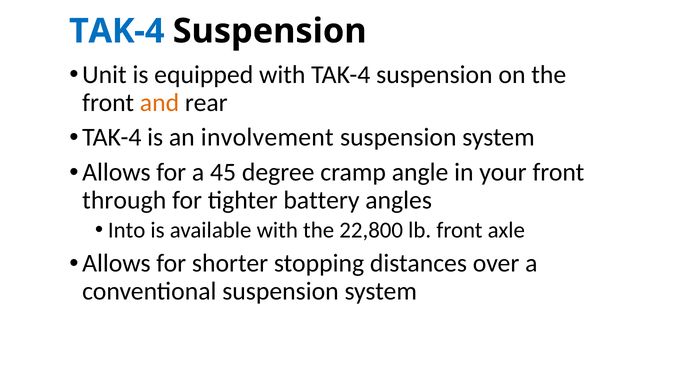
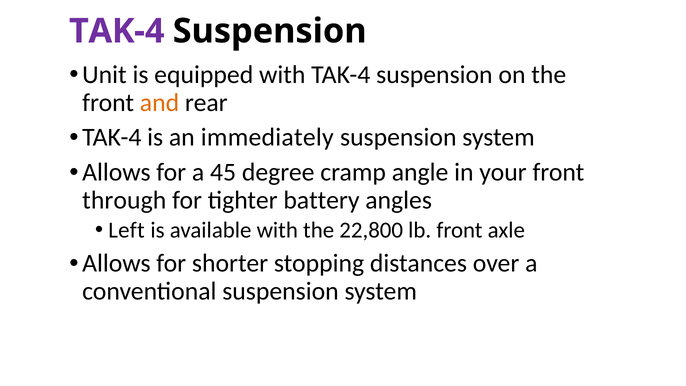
TAK-4 at (117, 31) colour: blue -> purple
involvement: involvement -> immediately
Into: Into -> Left
